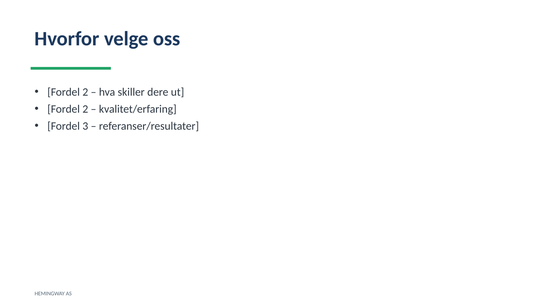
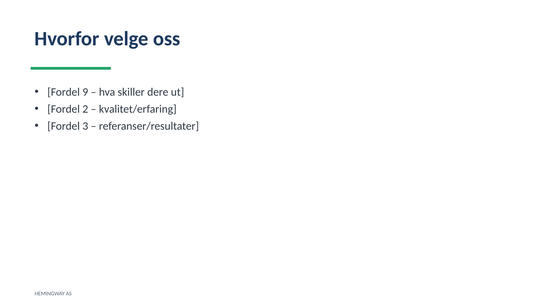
2 at (85, 92): 2 -> 9
